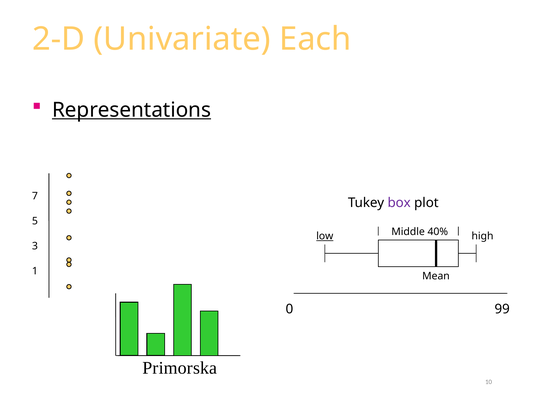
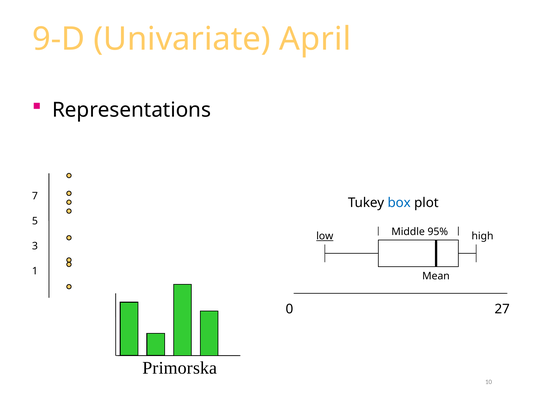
2-D: 2-D -> 9-D
Each: Each -> April
Representations underline: present -> none
box colour: purple -> blue
40%: 40% -> 95%
99: 99 -> 27
